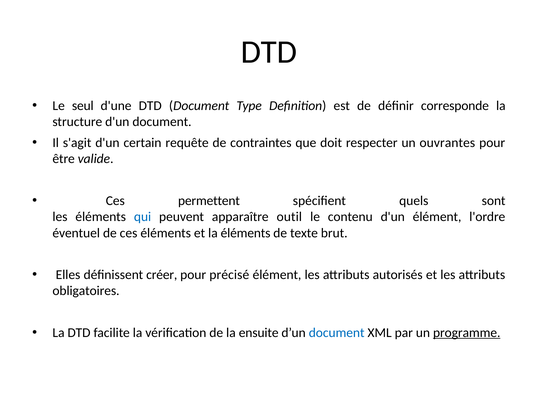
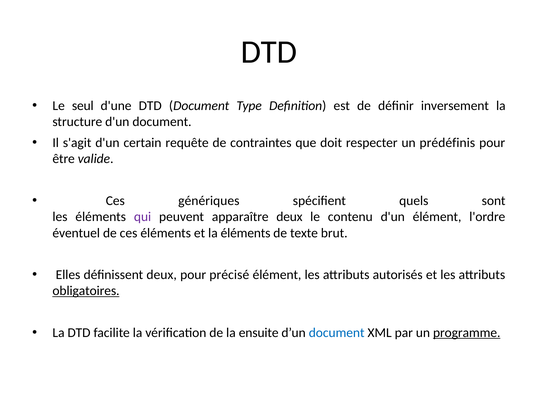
corresponde: corresponde -> inversement
ouvrantes: ouvrantes -> prédéfinis
permettent: permettent -> génériques
qui colour: blue -> purple
apparaître outil: outil -> deux
définissent créer: créer -> deux
obligatoires underline: none -> present
